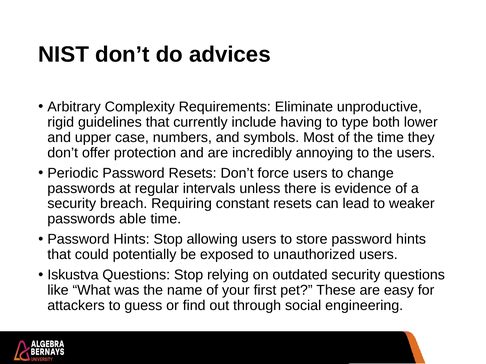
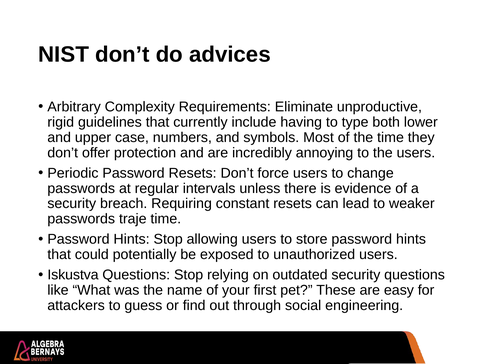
able: able -> traje
